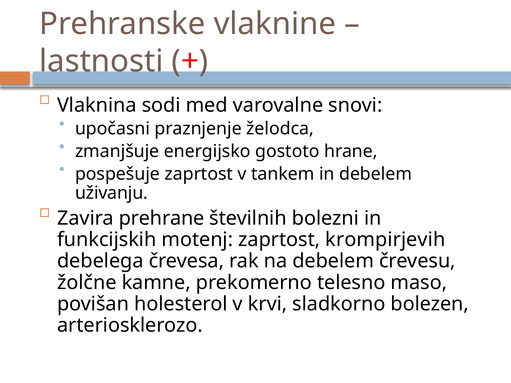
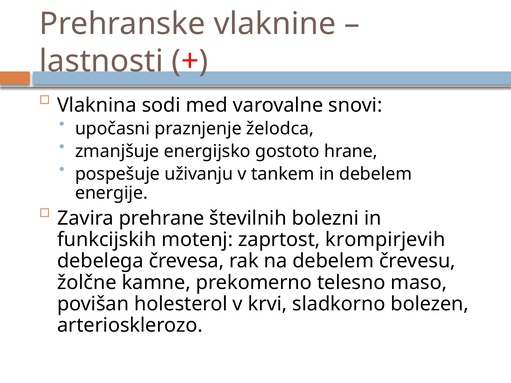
pospešuje zaprtost: zaprtost -> uživanju
uživanju: uživanju -> energije
